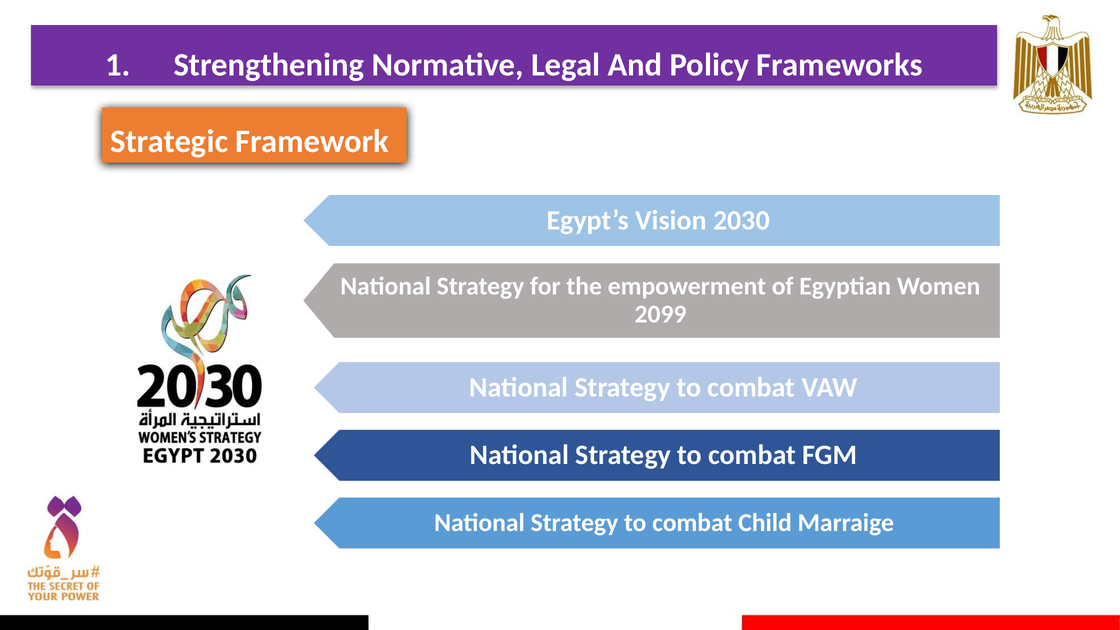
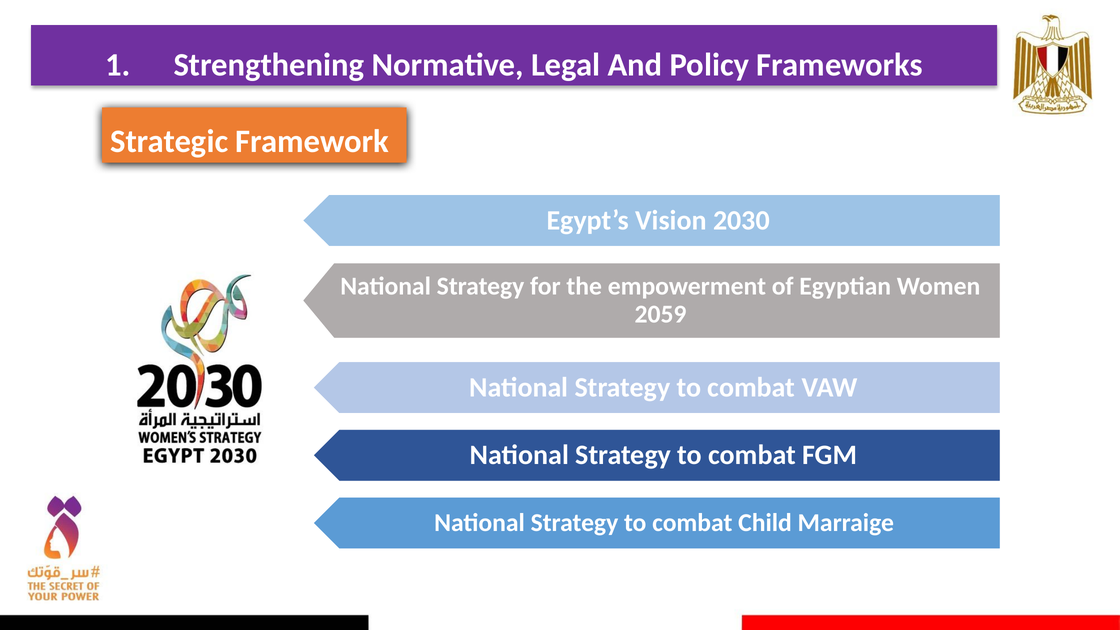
2099: 2099 -> 2059
